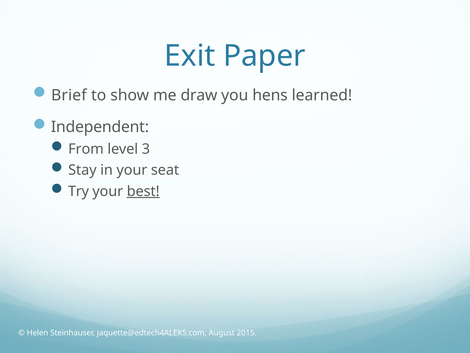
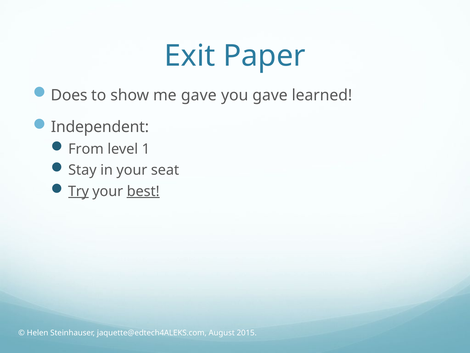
Brief: Brief -> Does
me draw: draw -> gave
you hens: hens -> gave
3: 3 -> 1
Try underline: none -> present
